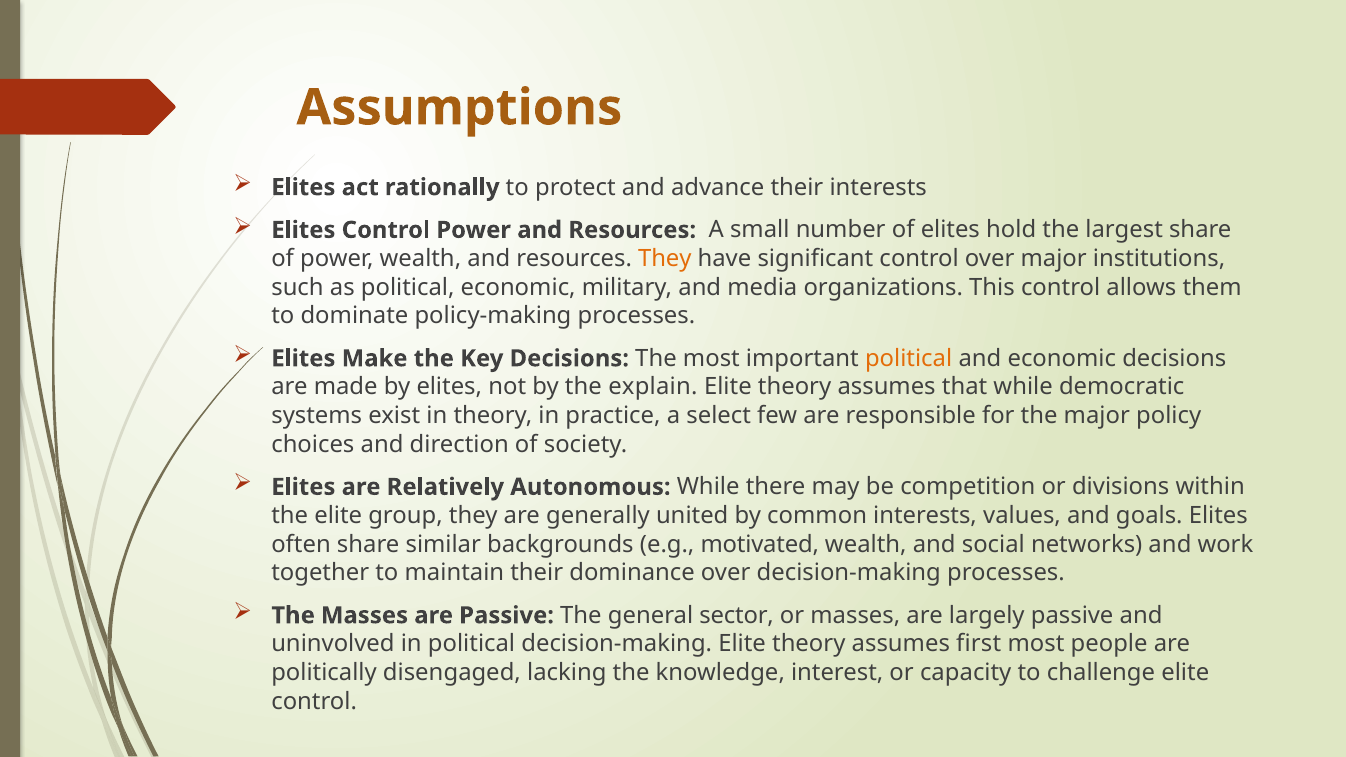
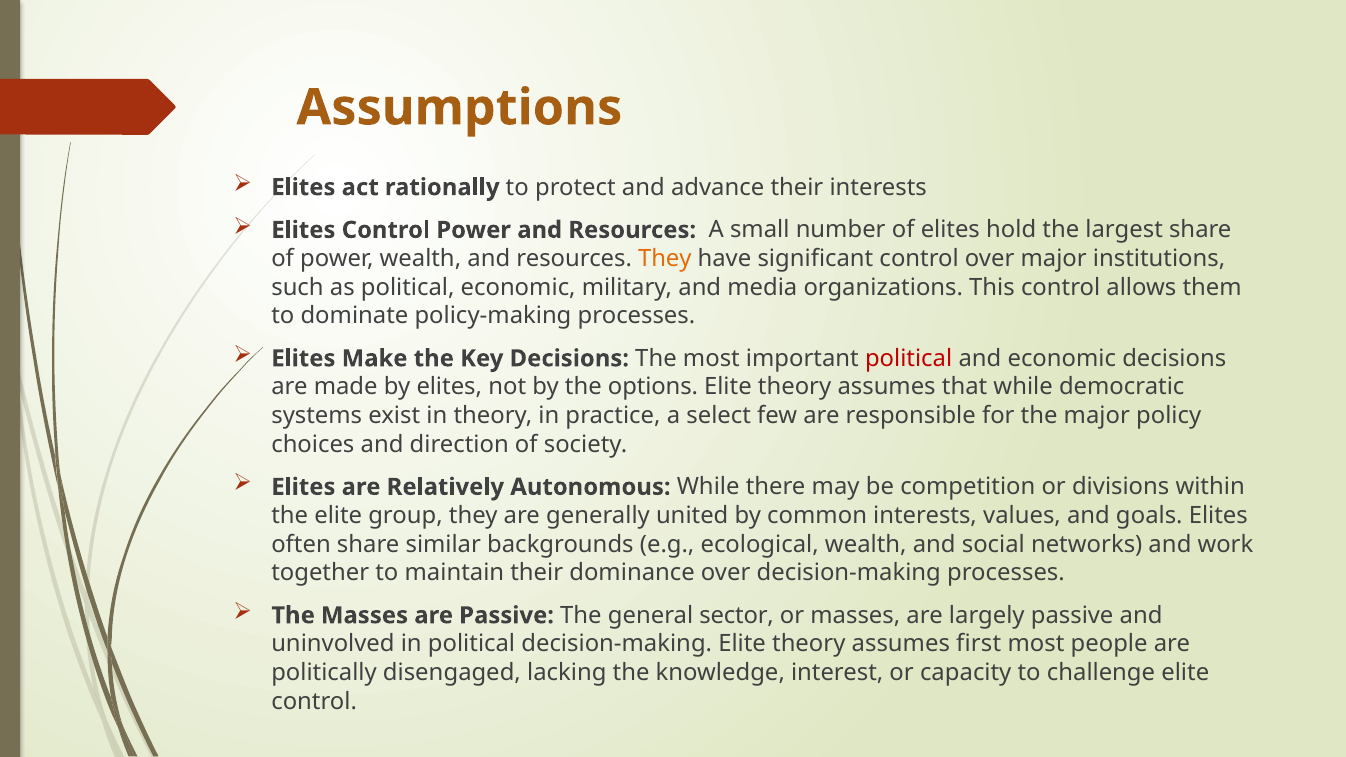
political at (909, 359) colour: orange -> red
explain: explain -> options
motivated: motivated -> ecological
